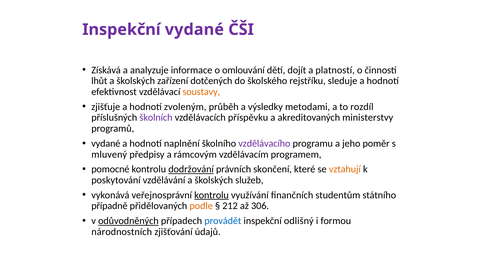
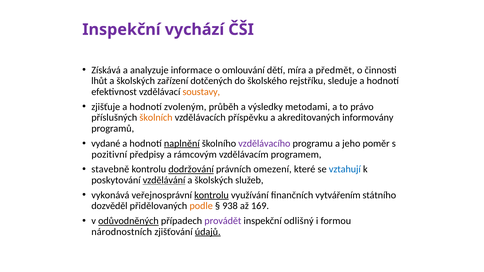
Inspekční vydané: vydané -> vychází
dojít: dojít -> míra
platností: platností -> předmět
rozdíl: rozdíl -> právo
školních colour: purple -> orange
ministerstvy: ministerstvy -> informovány
naplnění underline: none -> present
mluvený: mluvený -> pozitivní
pomocné: pomocné -> stavebně
skončení: skončení -> omezení
vztahují colour: orange -> blue
vzdělávání underline: none -> present
studentům: studentům -> vytvářením
případně: případně -> dozvěděl
212: 212 -> 938
306: 306 -> 169
provádět colour: blue -> purple
údajů underline: none -> present
